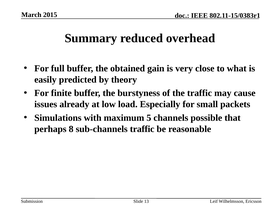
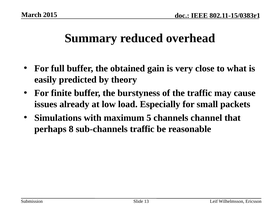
possible: possible -> channel
